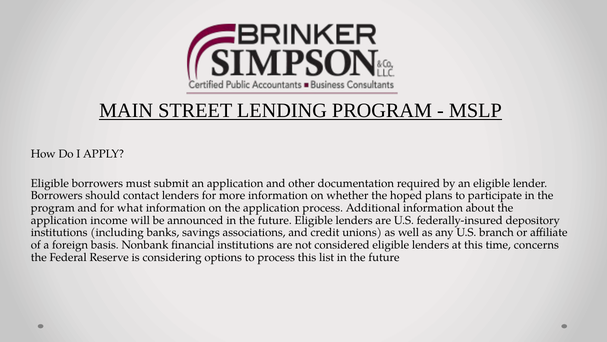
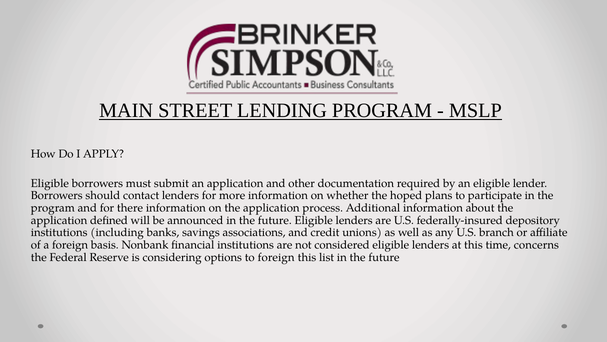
what: what -> there
income: income -> defined
to process: process -> foreign
